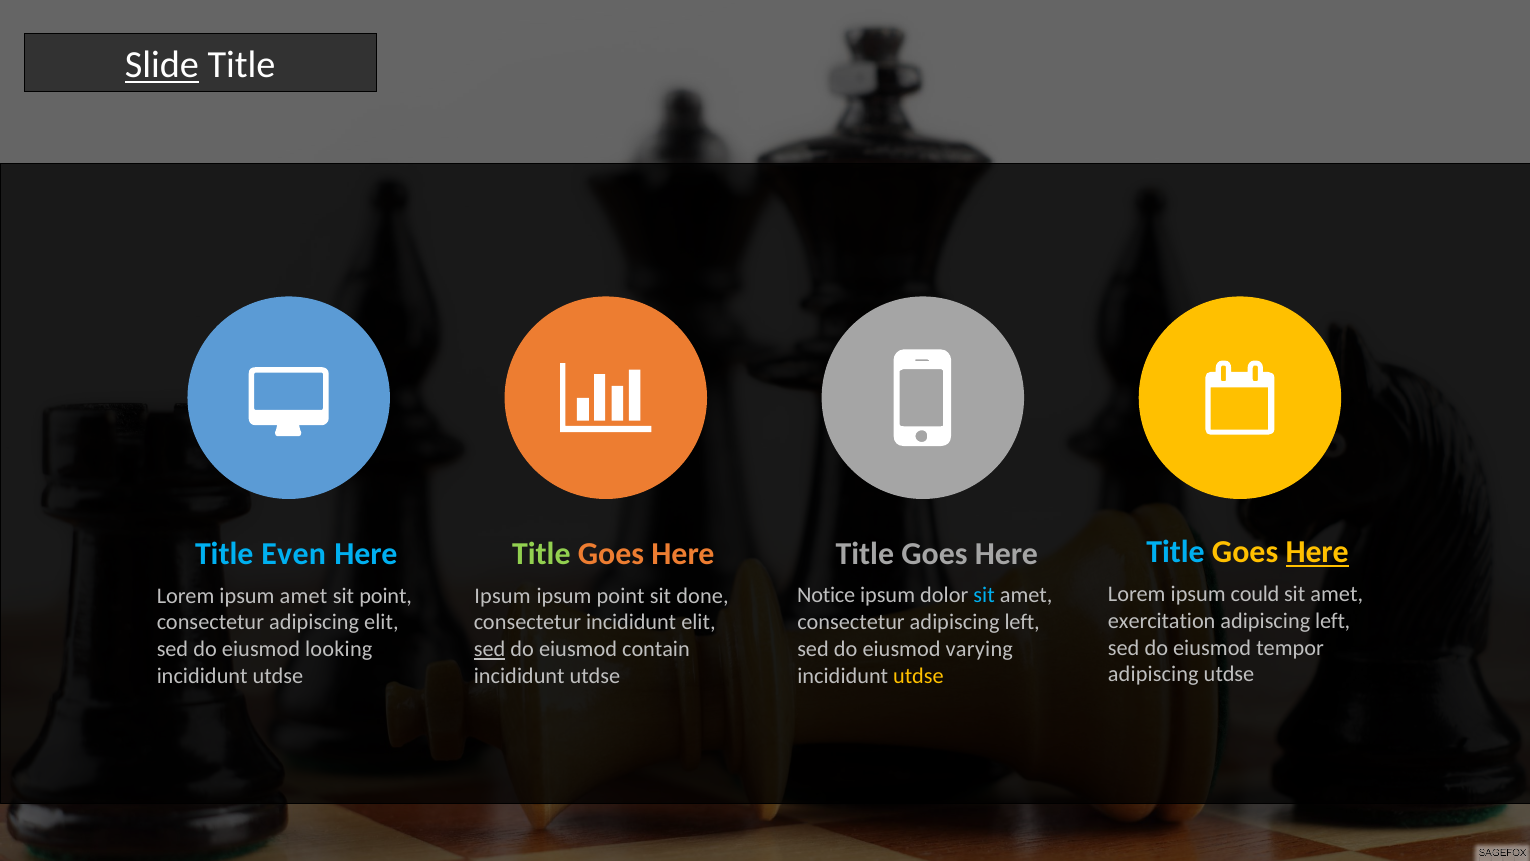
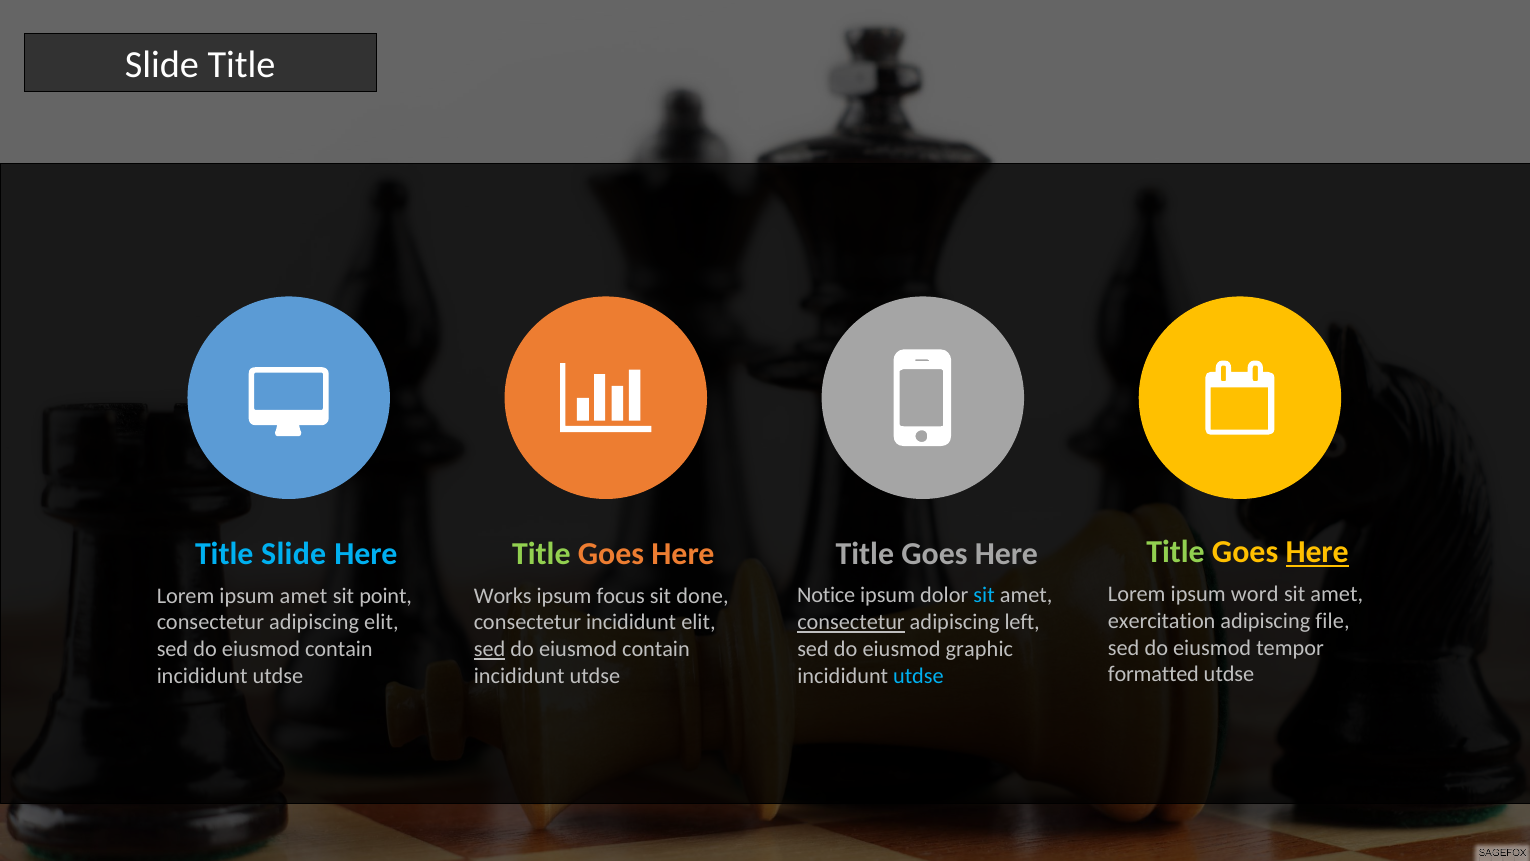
Slide at (162, 65) underline: present -> none
Title at (1176, 552) colour: light blue -> light green
Title Even: Even -> Slide
could: could -> word
Ipsum at (502, 595): Ipsum -> Works
ipsum point: point -> focus
left at (1333, 621): left -> file
consectetur at (851, 622) underline: none -> present
varying: varying -> graphic
looking at (339, 649): looking -> contain
adipiscing at (1153, 674): adipiscing -> formatted
utdse at (918, 676) colour: yellow -> light blue
